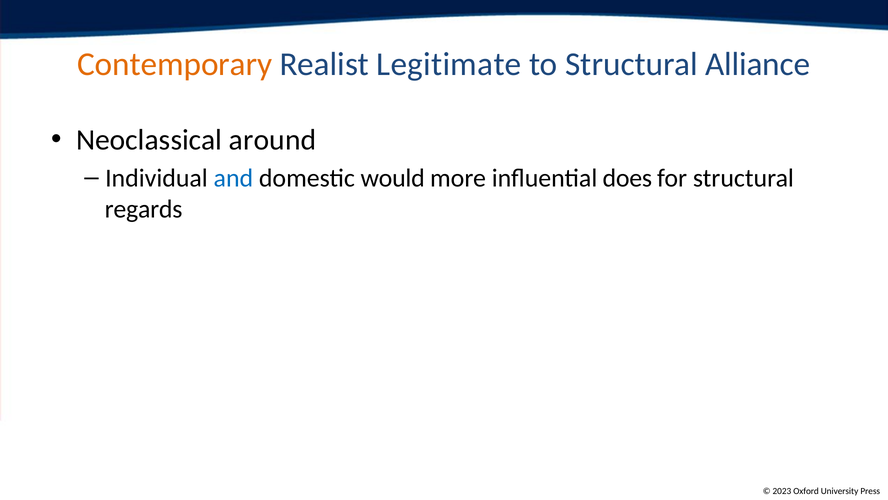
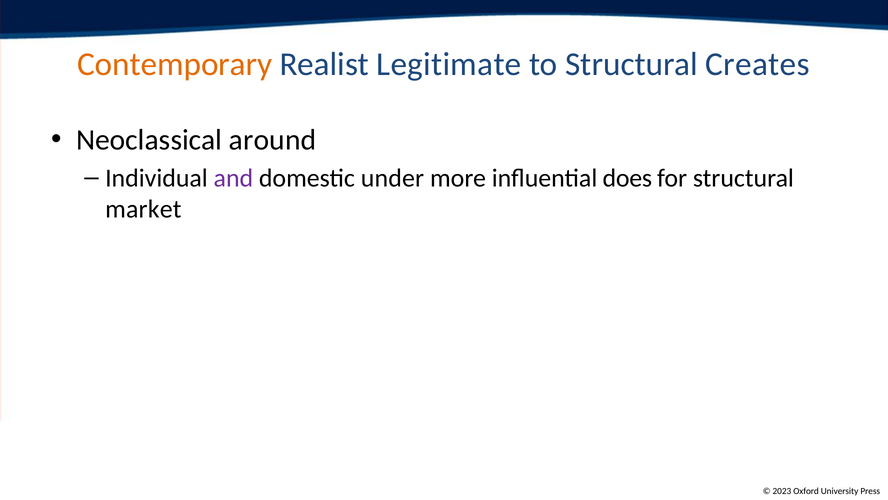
Alliance: Alliance -> Creates
and colour: blue -> purple
would: would -> under
regards: regards -> market
